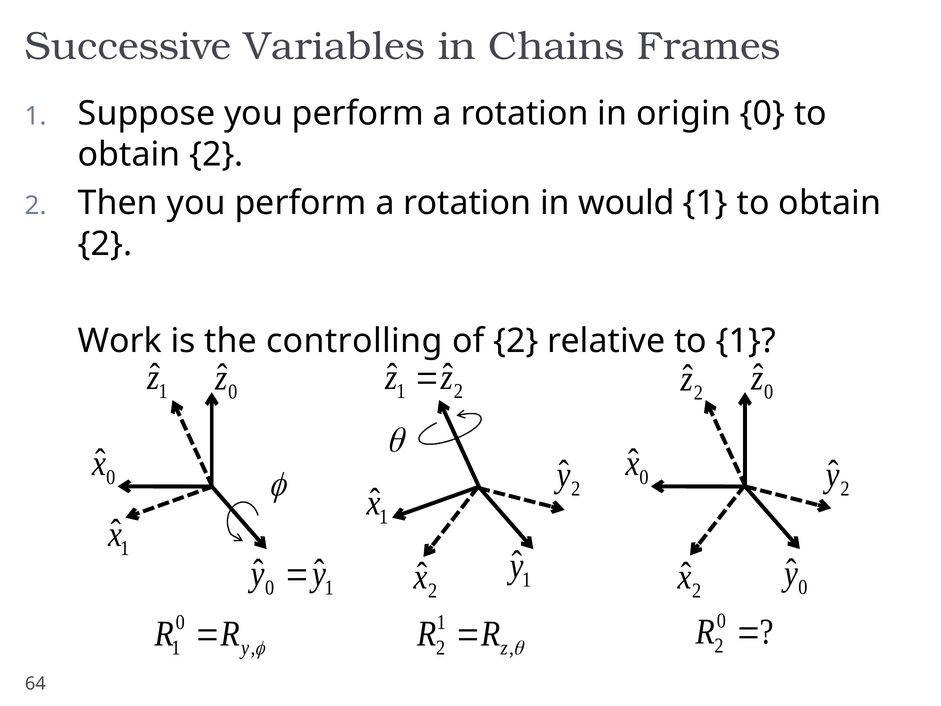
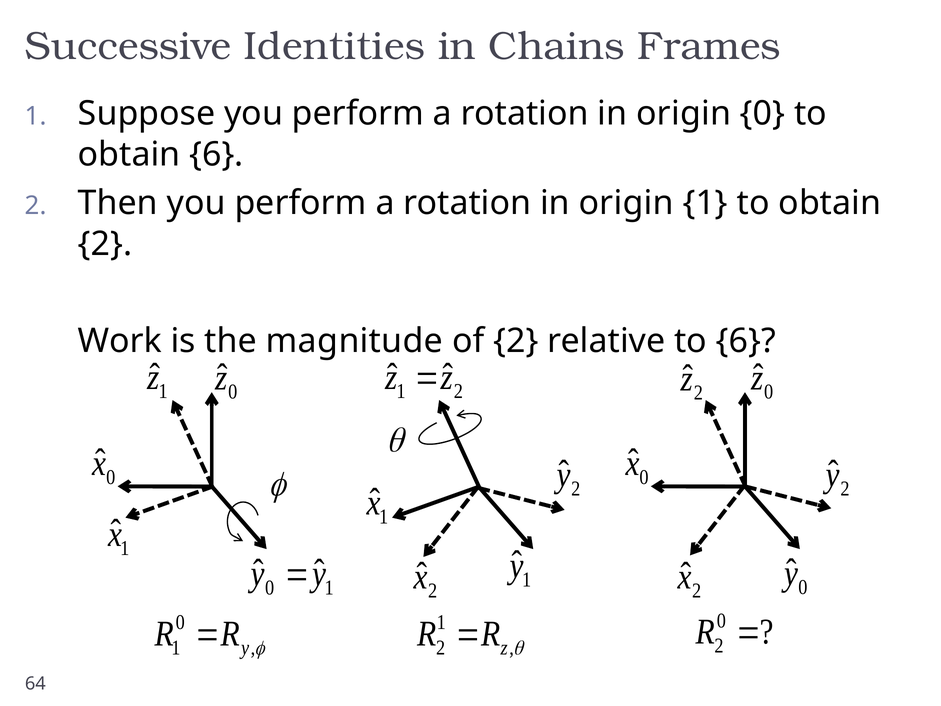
Variables: Variables -> Identities
2 at (216, 154): 2 -> 6
would at (626, 203): would -> origin
controlling: controlling -> magnitude
to 1: 1 -> 6
